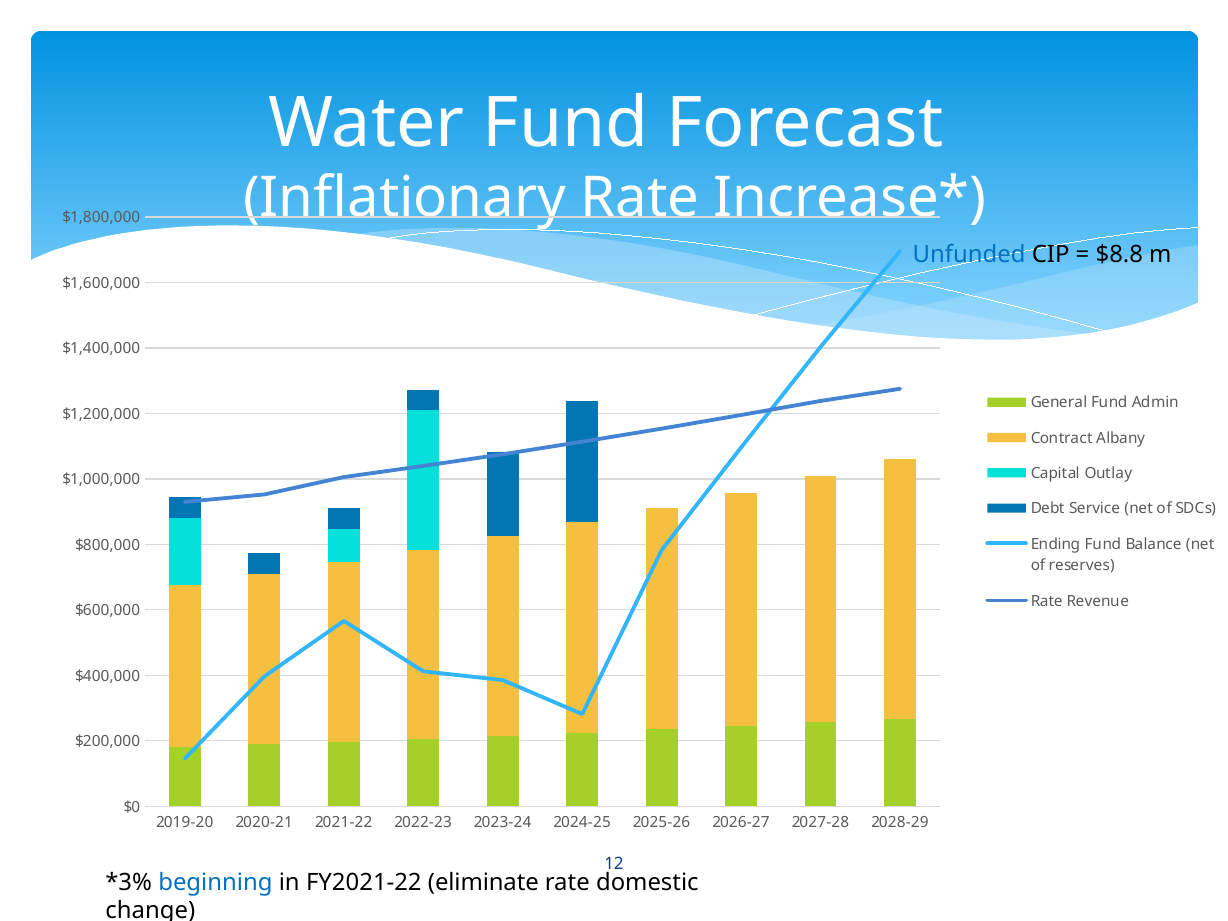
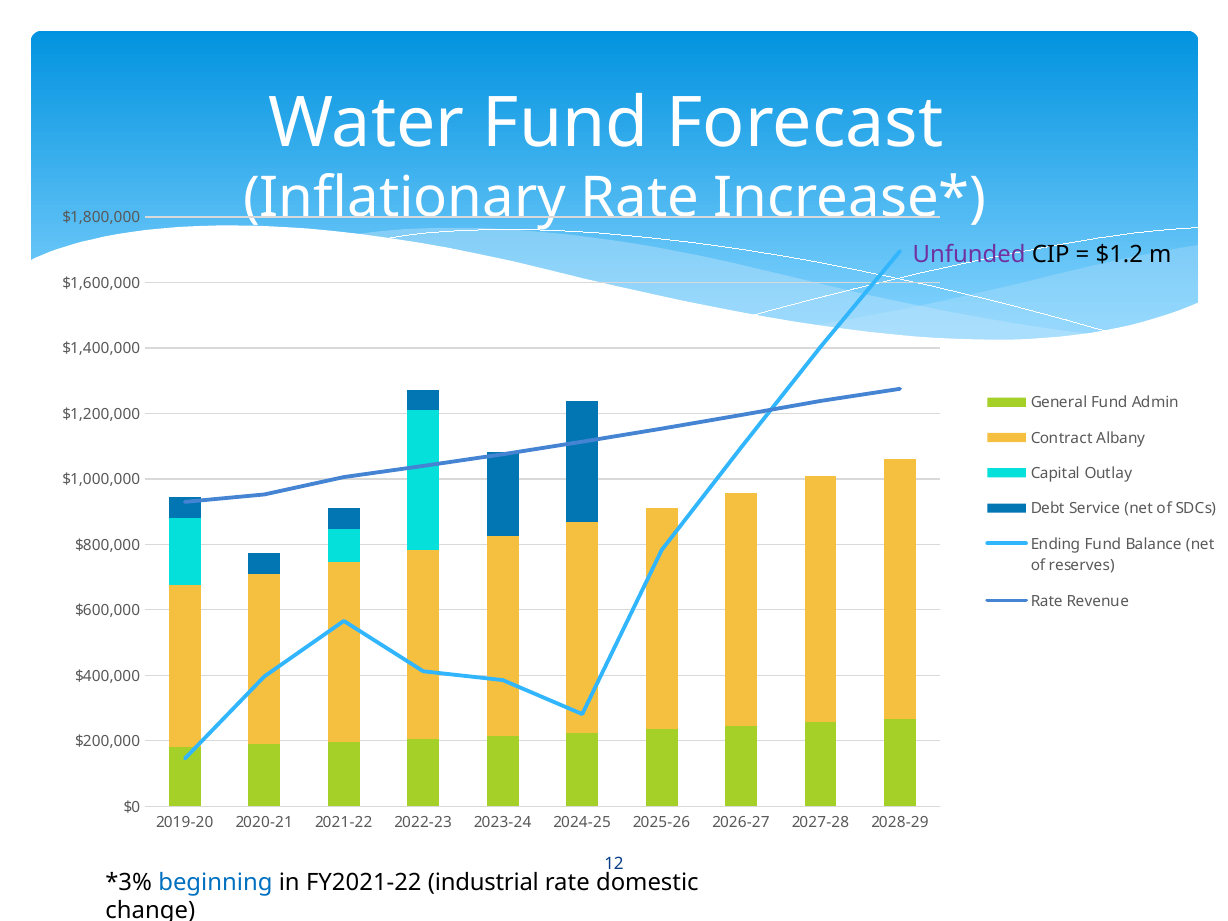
Unfunded colour: blue -> purple
$8.8: $8.8 -> $1.2
eliminate: eliminate -> industrial
